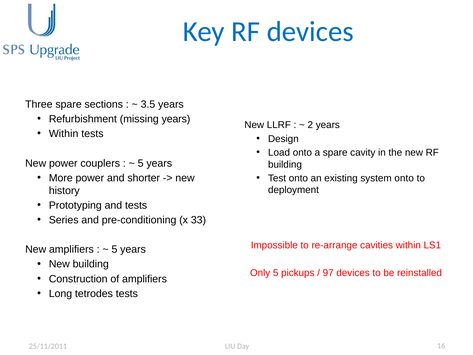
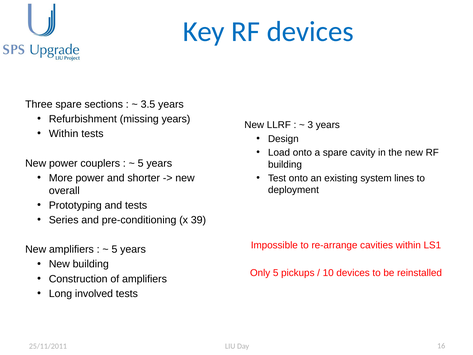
2: 2 -> 3
system onto: onto -> lines
history: history -> overall
33: 33 -> 39
97: 97 -> 10
tetrodes: tetrodes -> involved
